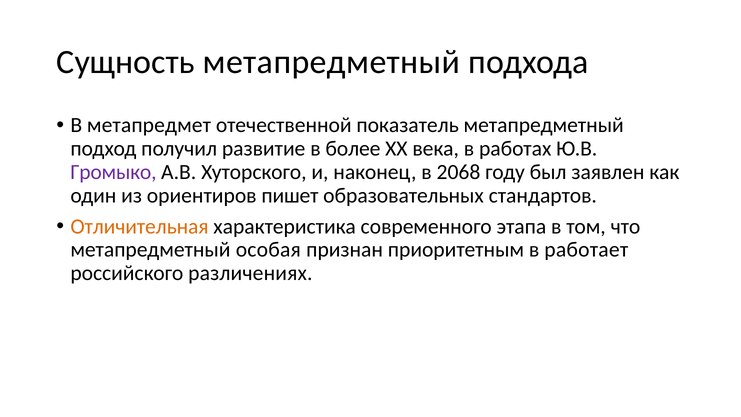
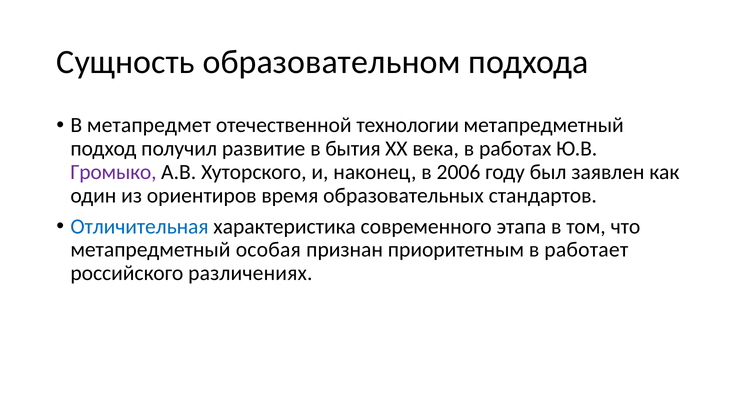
Сущность метапредметный: метапредметный -> образовательном
показатель: показатель -> технологии
более: более -> бытия
2068: 2068 -> 2006
пишет: пишет -> время
Отличительная colour: orange -> blue
